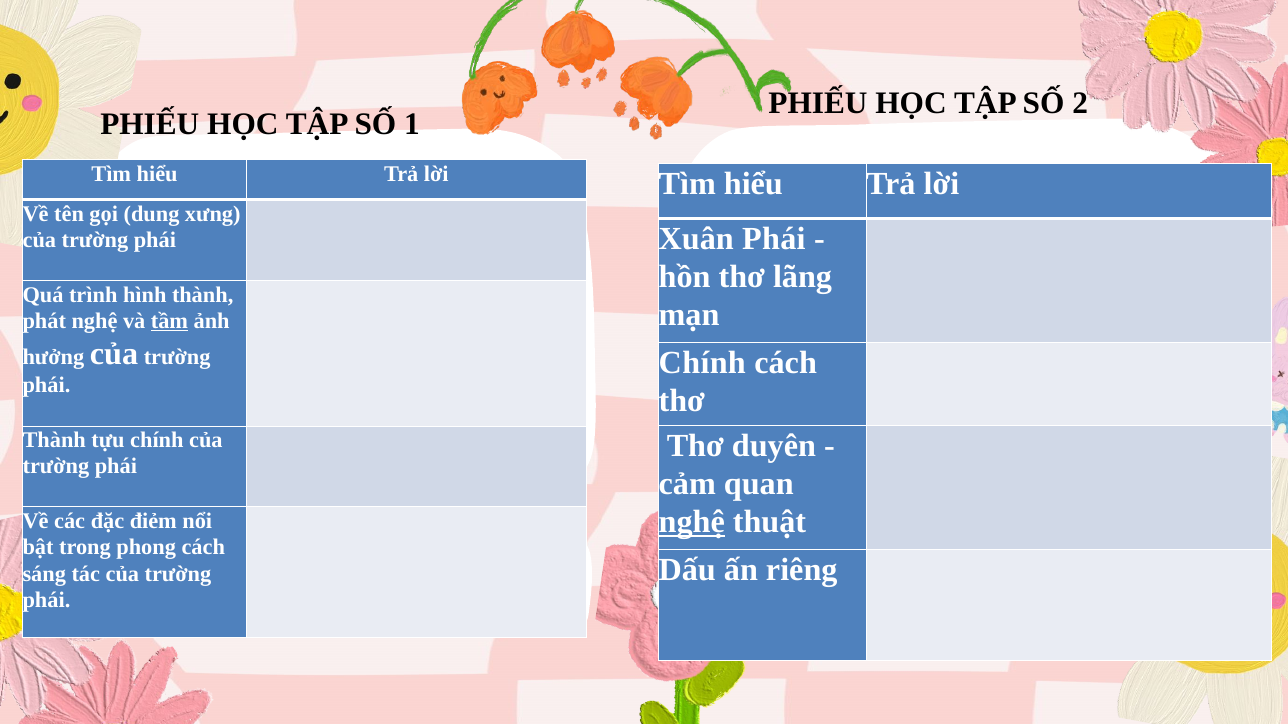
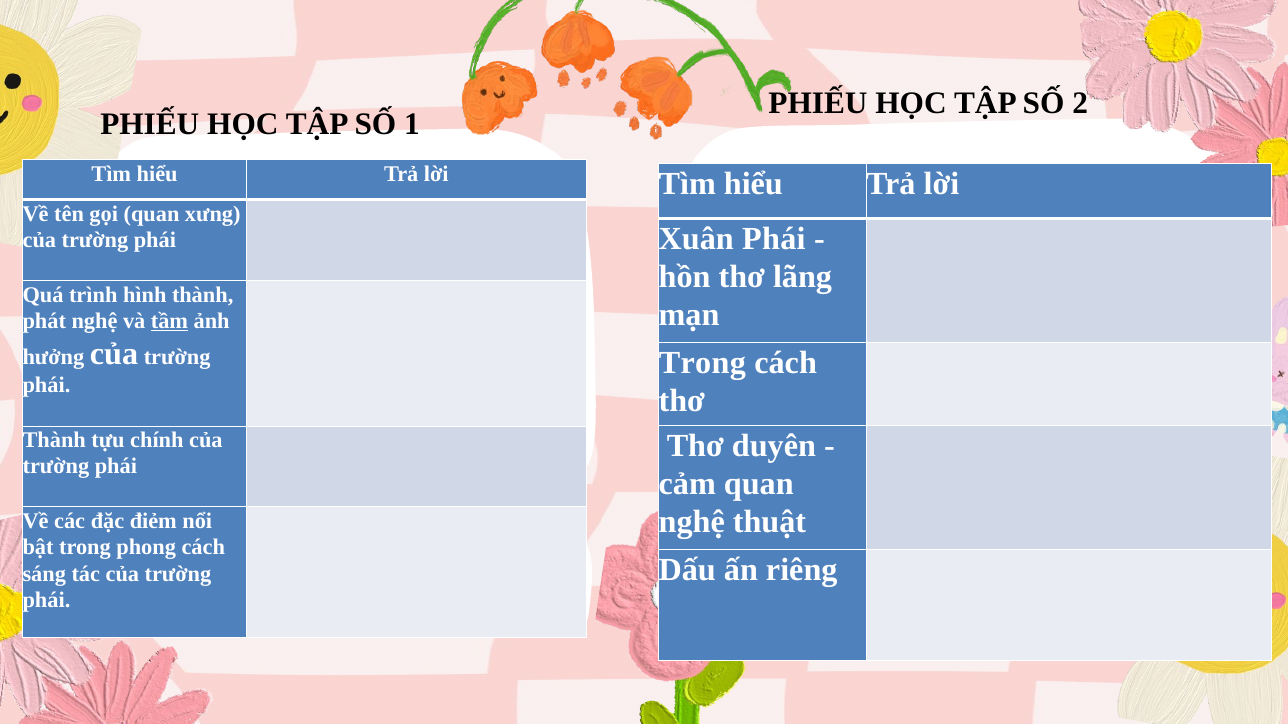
gọi dung: dung -> quan
Chính at (702, 363): Chính -> Trong
nghệ at (692, 522) underline: present -> none
